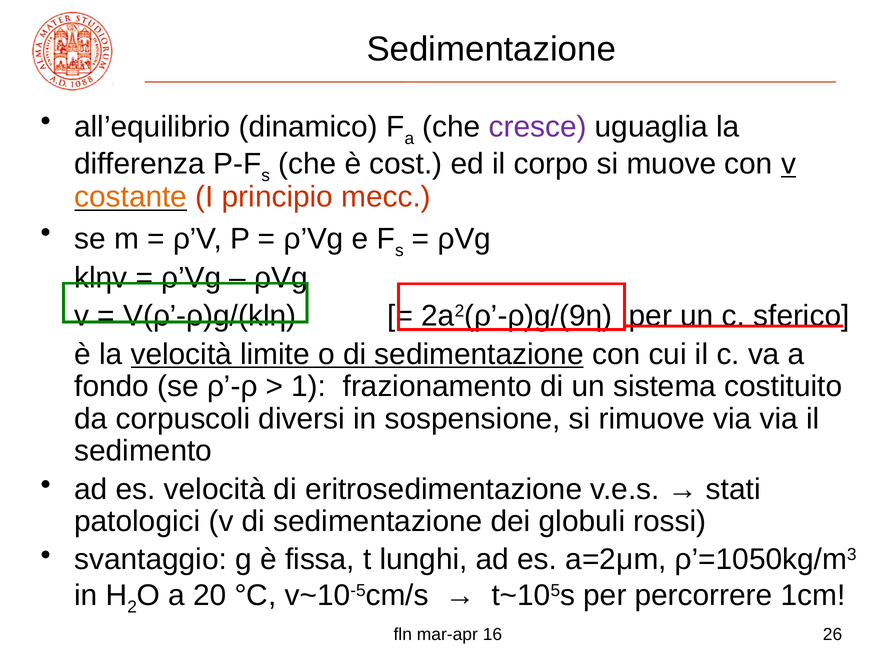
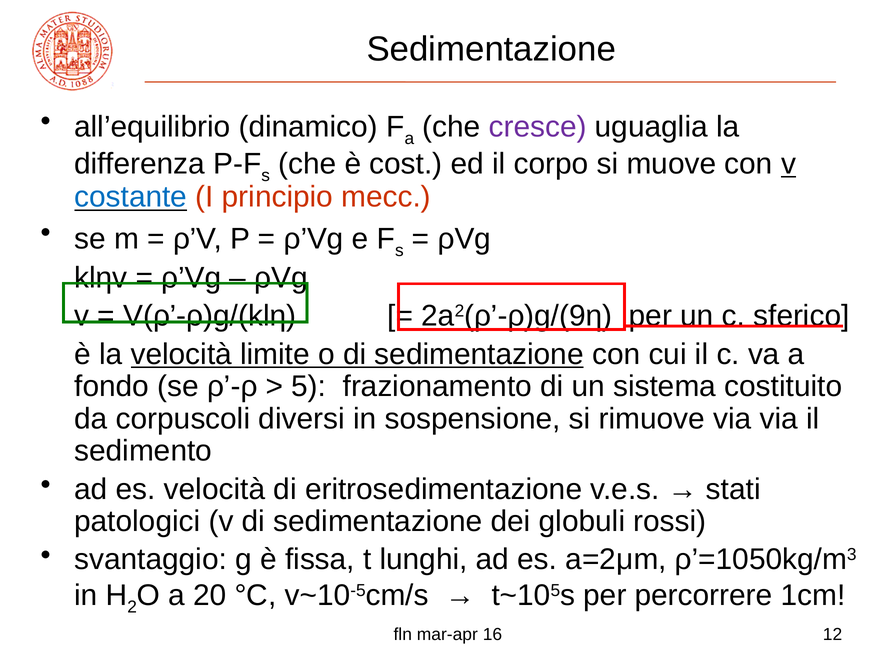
costante colour: orange -> blue
1: 1 -> 5
26: 26 -> 12
